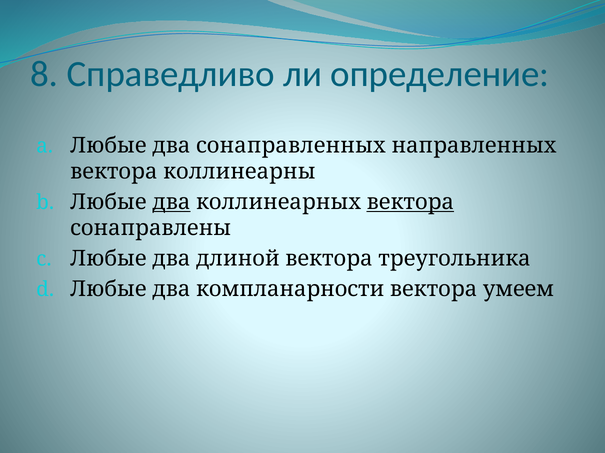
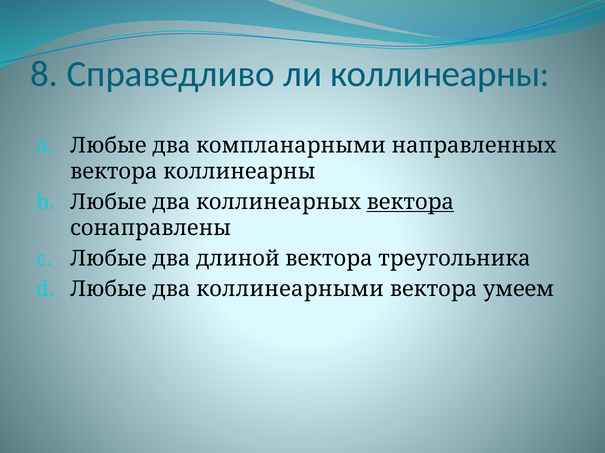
ли определение: определение -> коллинеарны
сонаправленных: сонаправленных -> компланарными
два at (171, 202) underline: present -> none
компланарности: компланарности -> коллинеарными
